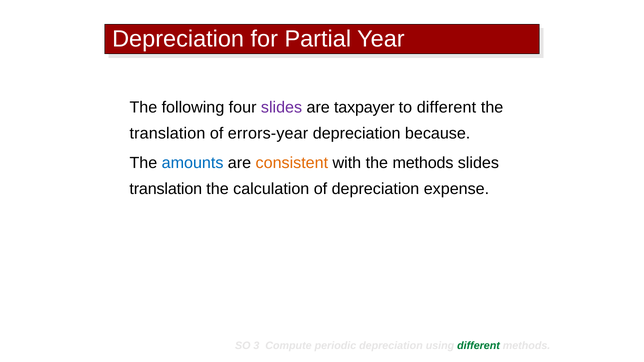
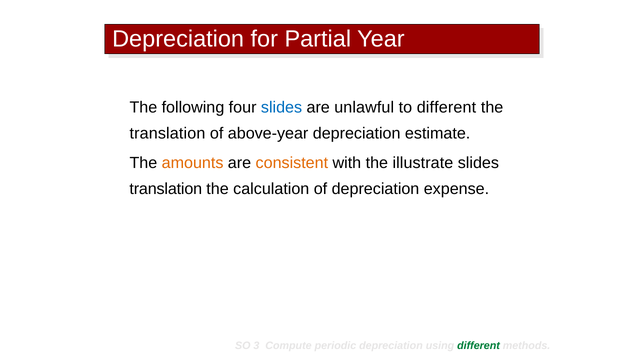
slides at (282, 107) colour: purple -> blue
taxpayer: taxpayer -> unlawful
errors-year: errors-year -> above-year
because: because -> estimate
amounts colour: blue -> orange
the methods: methods -> illustrate
